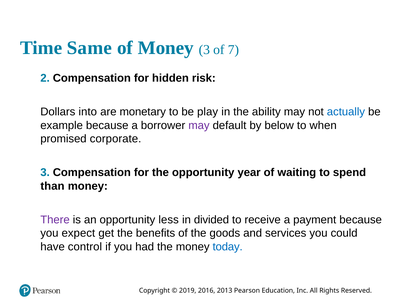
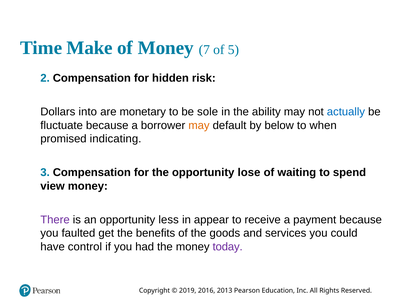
Same: Same -> Make
Money 3: 3 -> 7
7: 7 -> 5
play: play -> sole
example: example -> fluctuate
may at (199, 125) colour: purple -> orange
corporate: corporate -> indicating
year: year -> lose
than: than -> view
divided: divided -> appear
expect: expect -> faulted
today colour: blue -> purple
